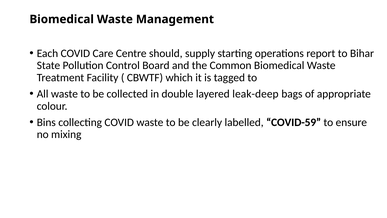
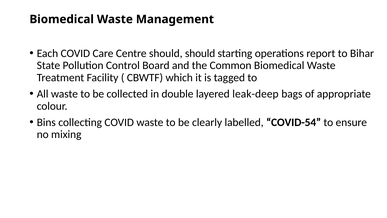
should supply: supply -> should
COVID-59: COVID-59 -> COVID-54
